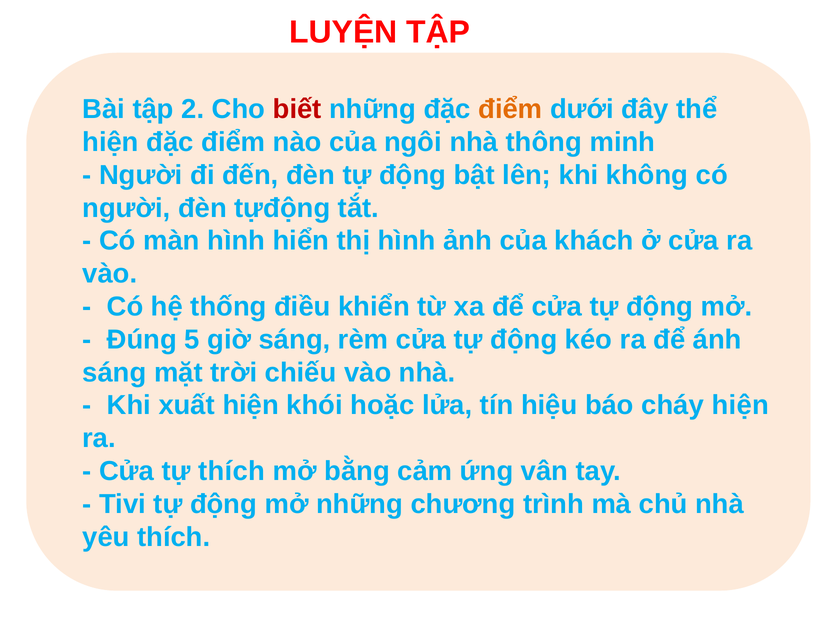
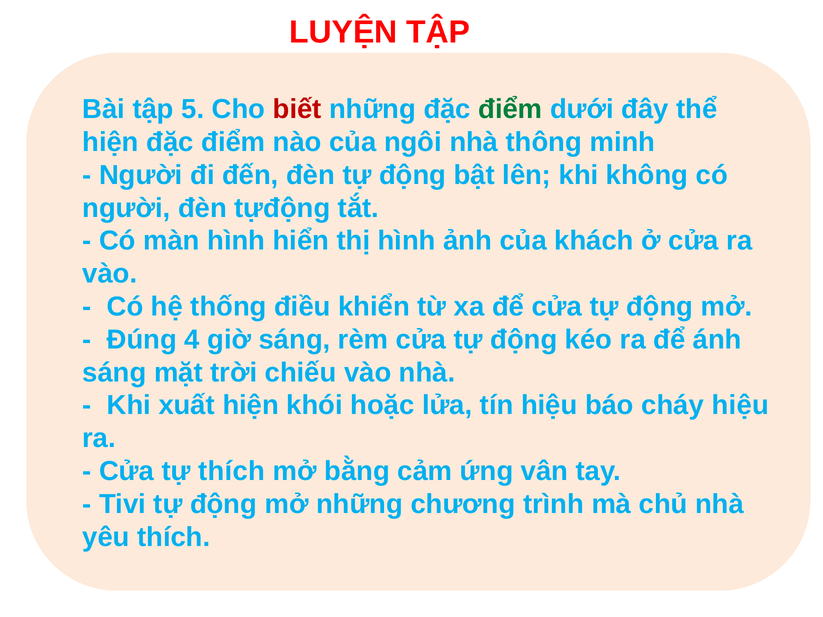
2: 2 -> 5
điểm at (510, 109) colour: orange -> green
5: 5 -> 4
cháy hiện: hiện -> hiệu
